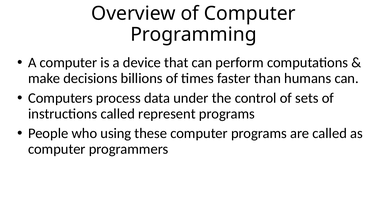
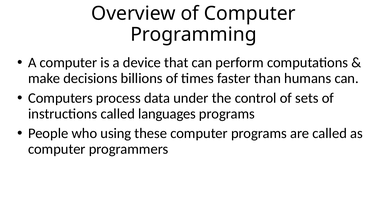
represent: represent -> languages
